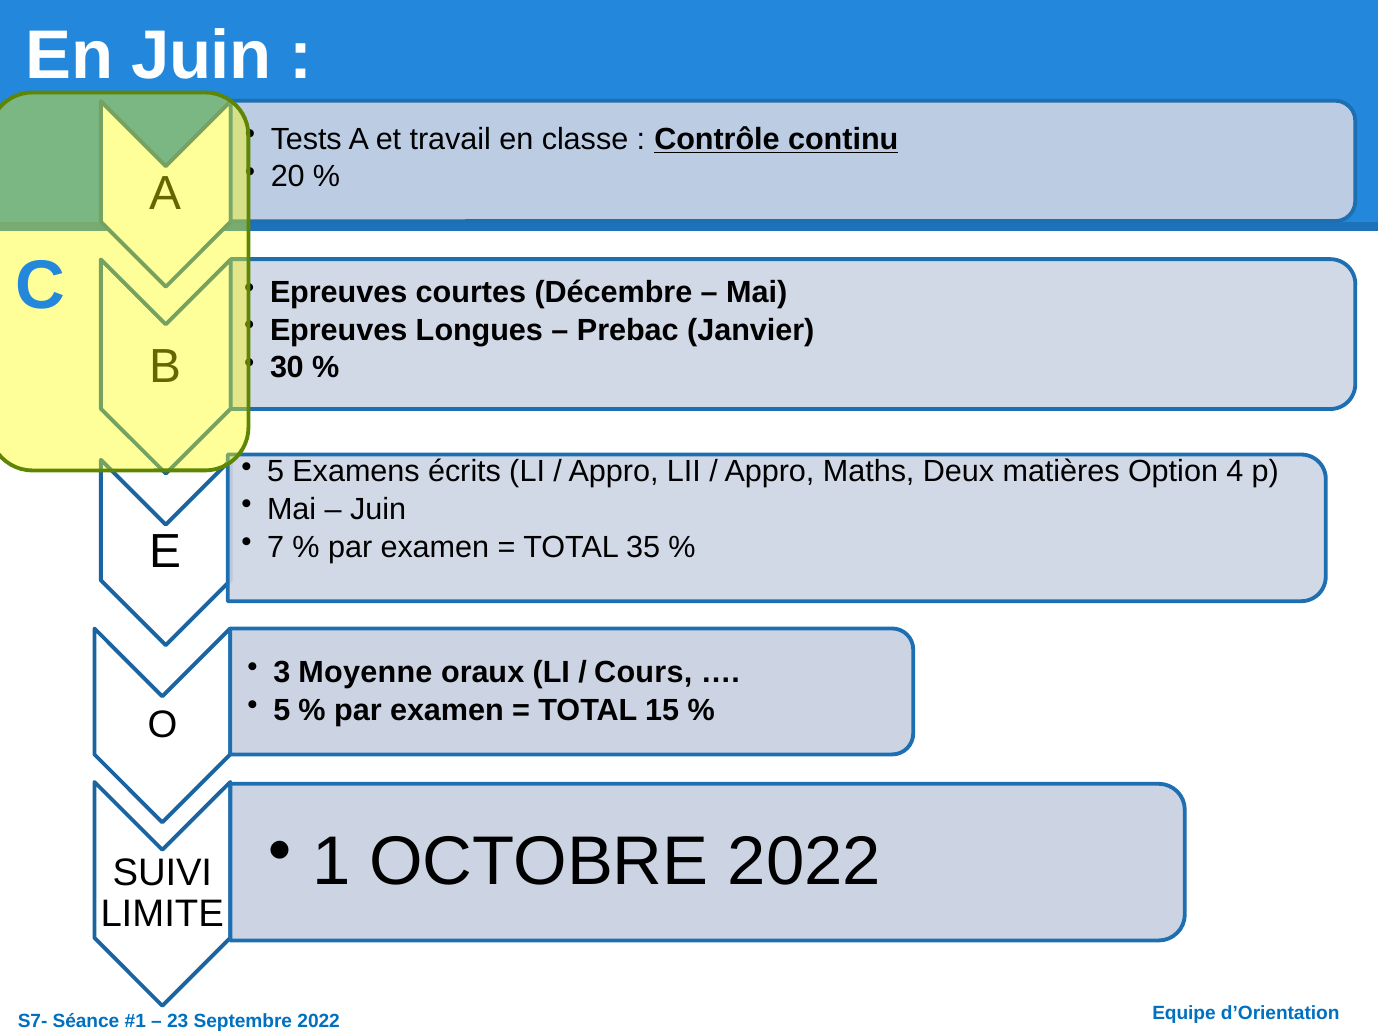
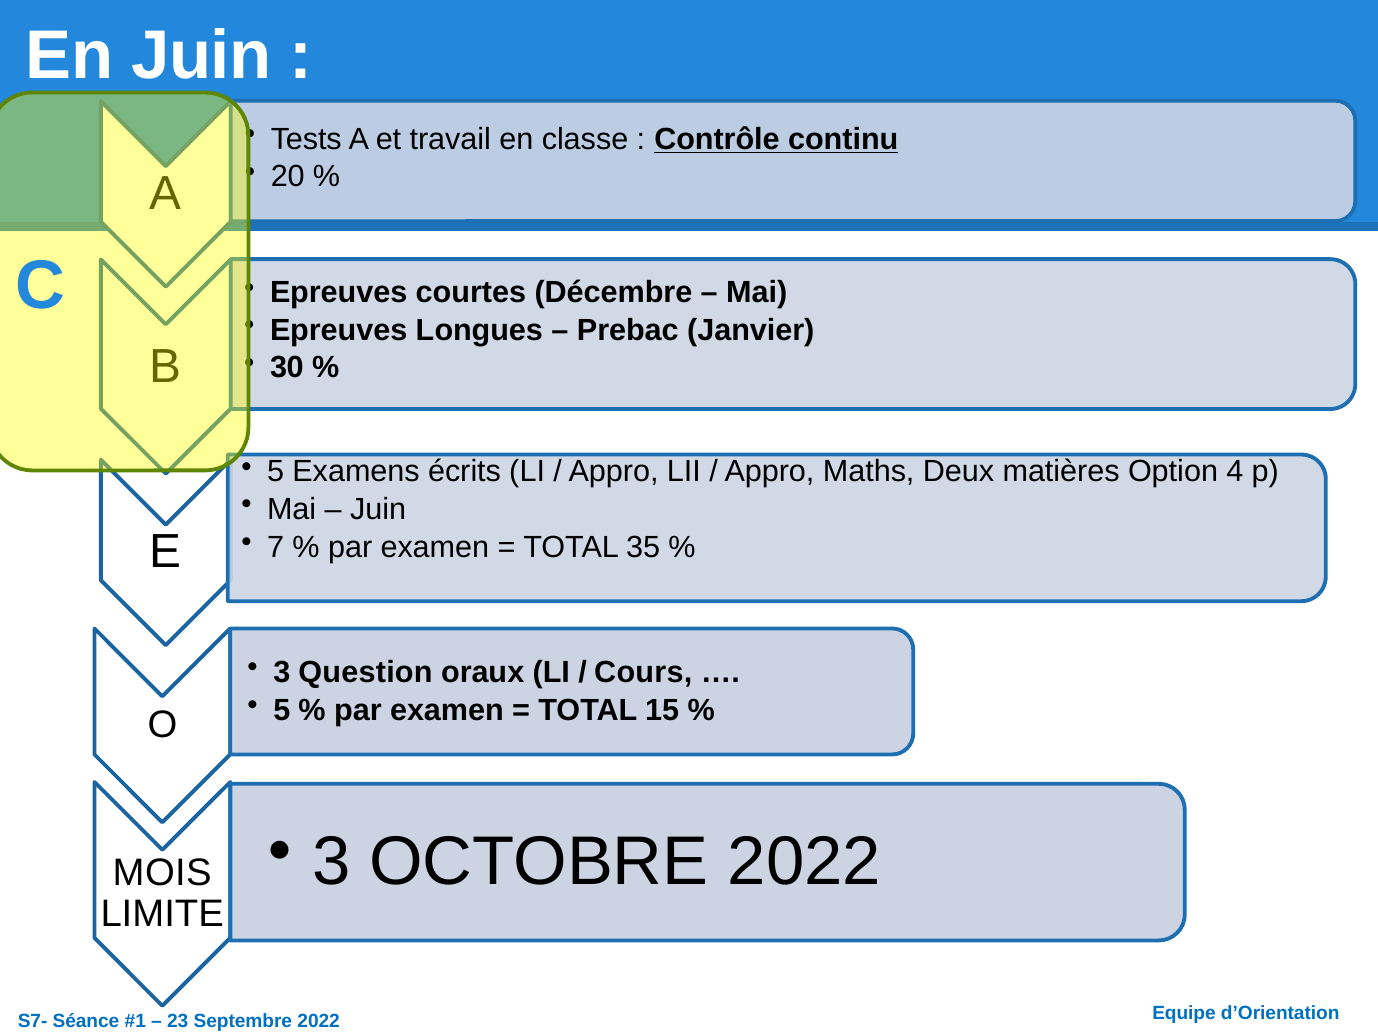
Moyenne: Moyenne -> Question
1 at (331, 862): 1 -> 3
SUIVI: SUIVI -> MOIS
